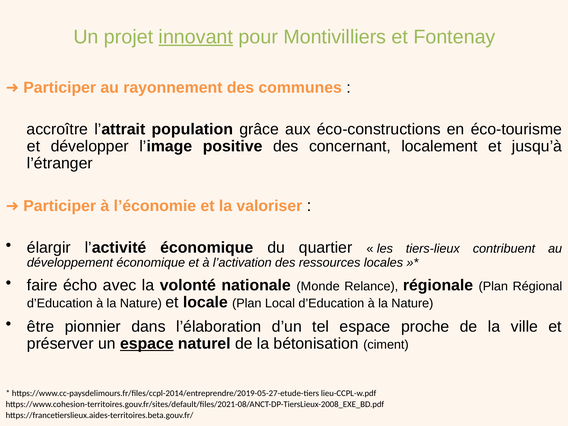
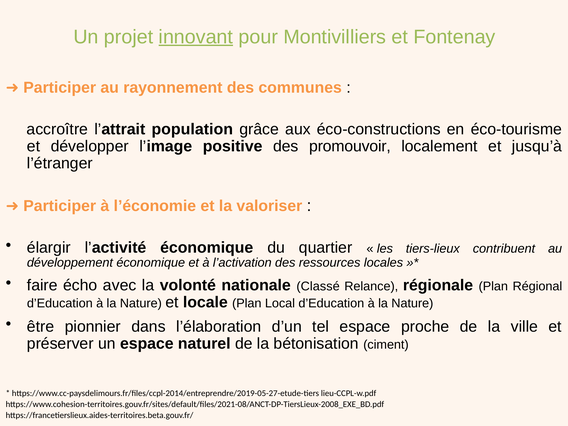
concernant: concernant -> promouvoir
Monde: Monde -> Classé
espace at (147, 344) underline: present -> none
